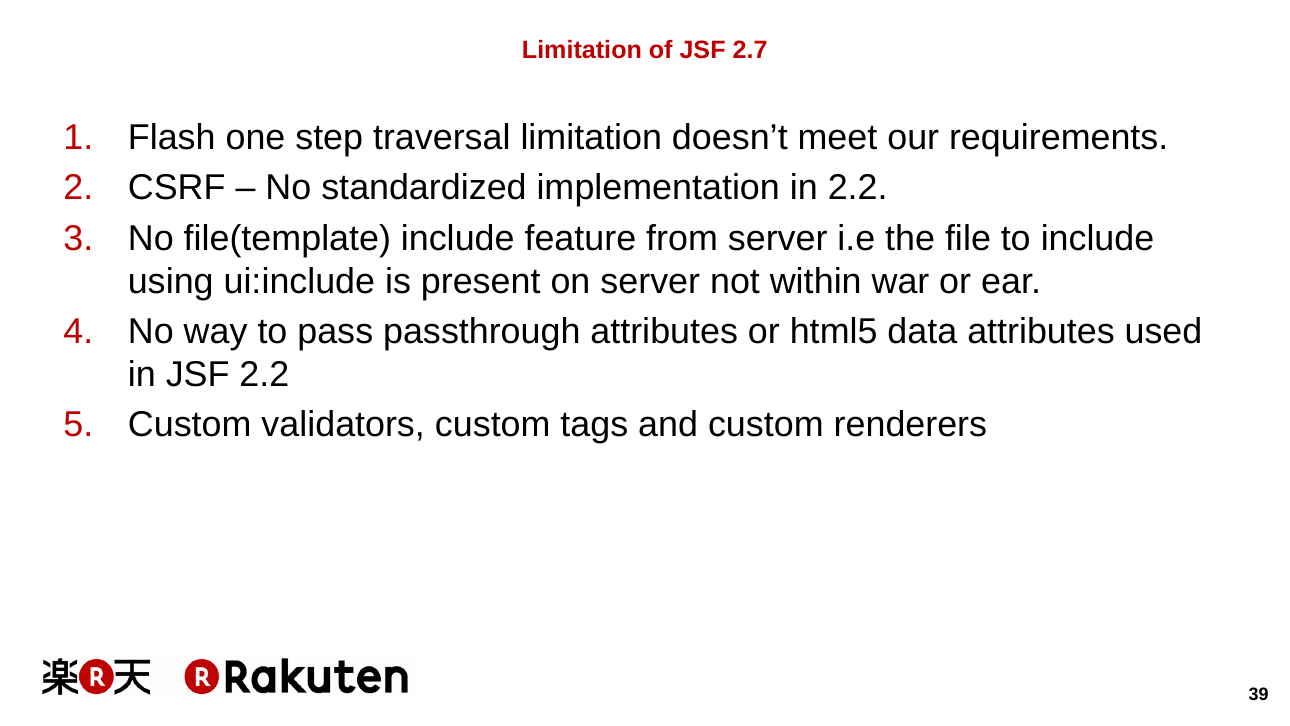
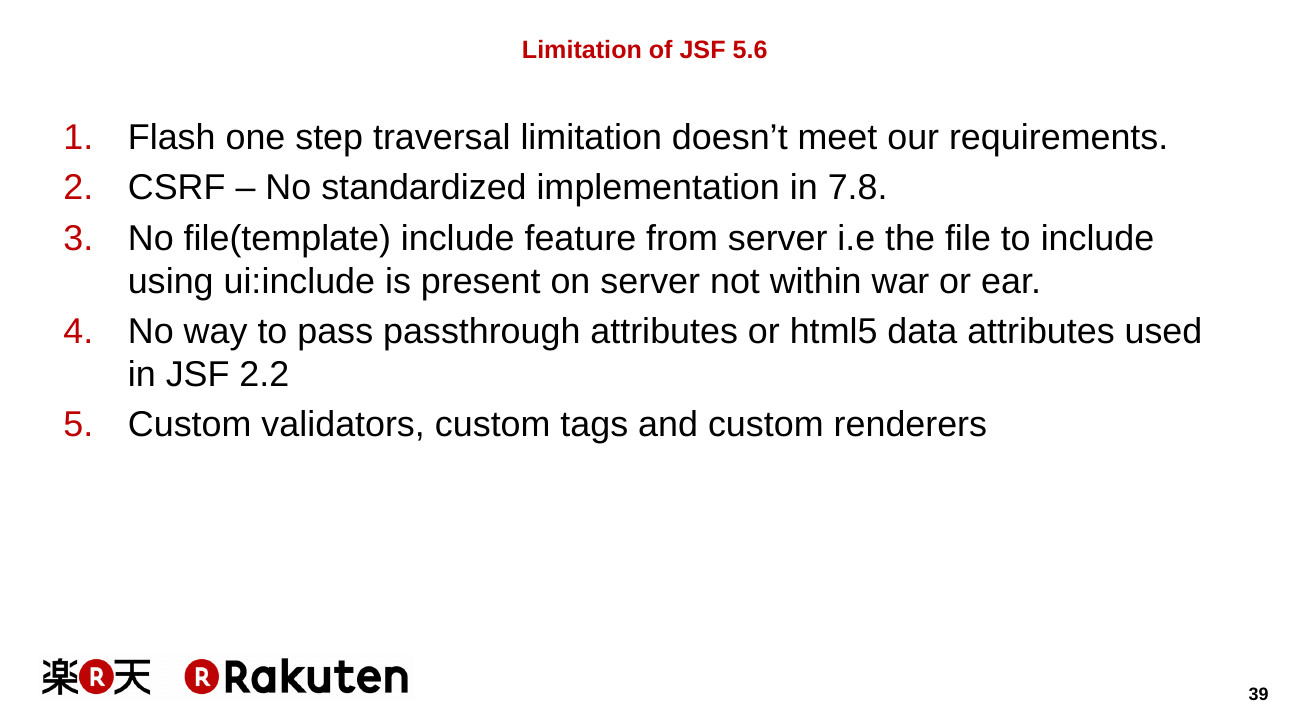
2.7: 2.7 -> 5.6
in 2.2: 2.2 -> 7.8
